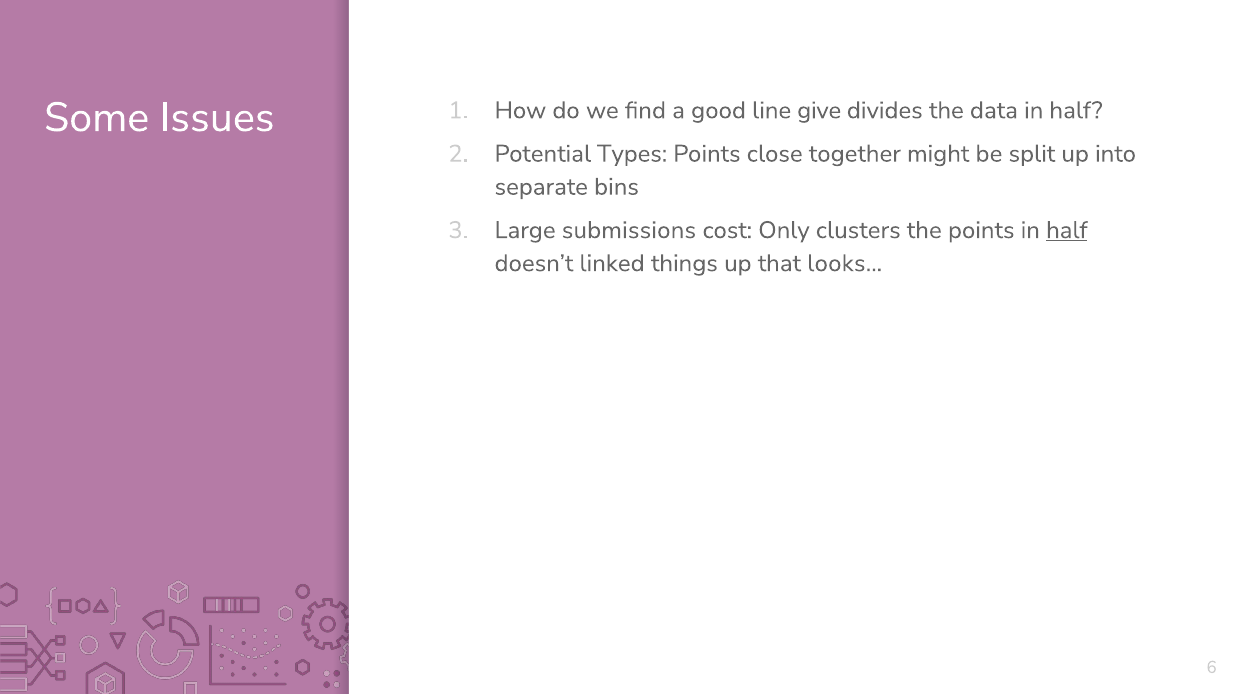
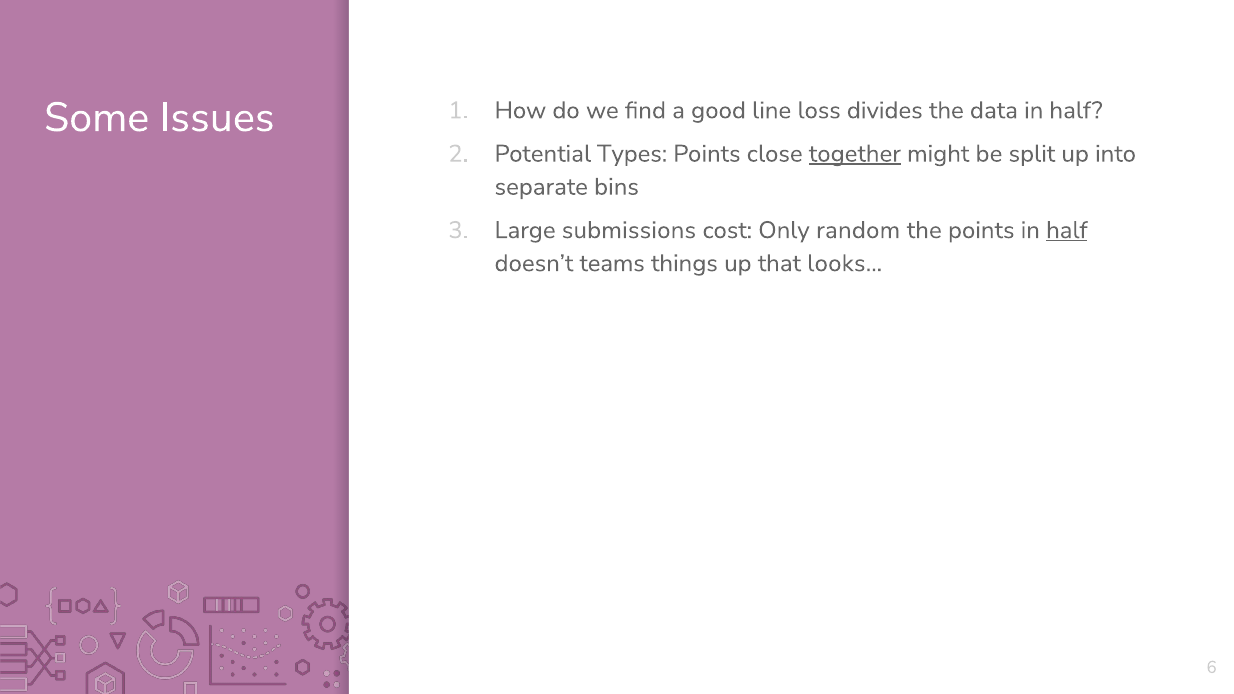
give: give -> loss
together underline: none -> present
clusters: clusters -> random
linked: linked -> teams
